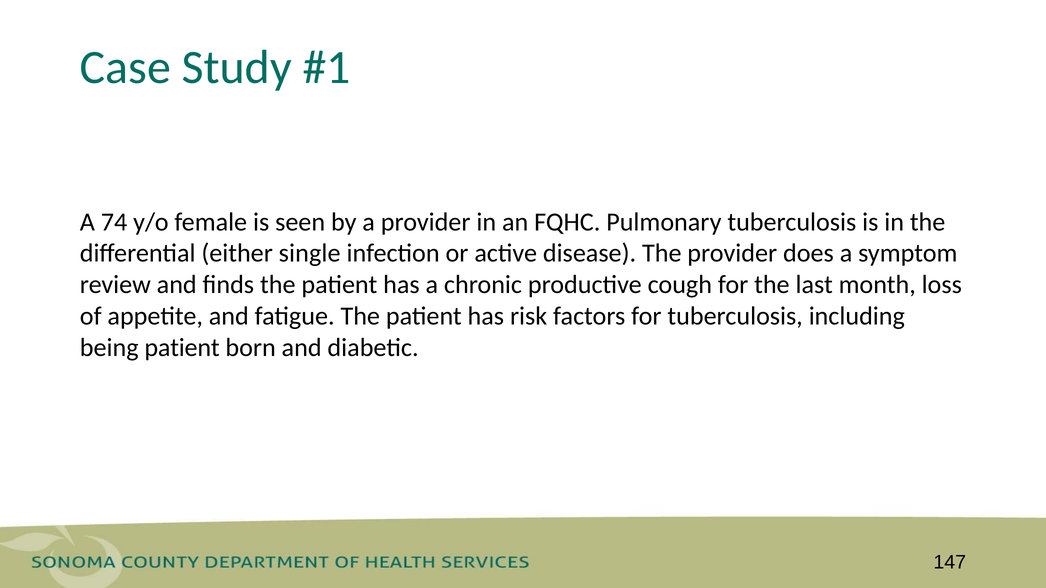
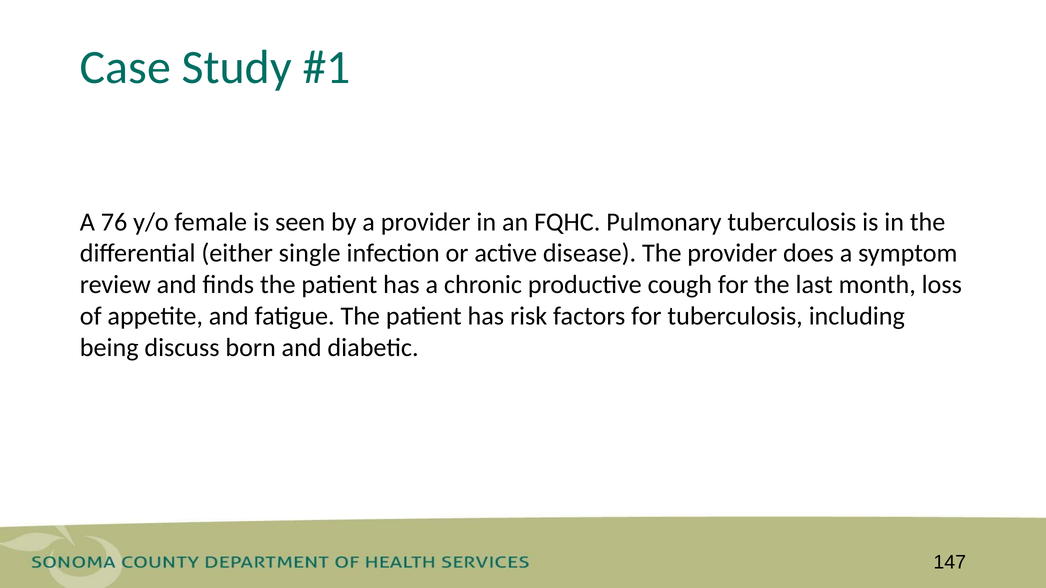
74: 74 -> 76
being patient: patient -> discuss
